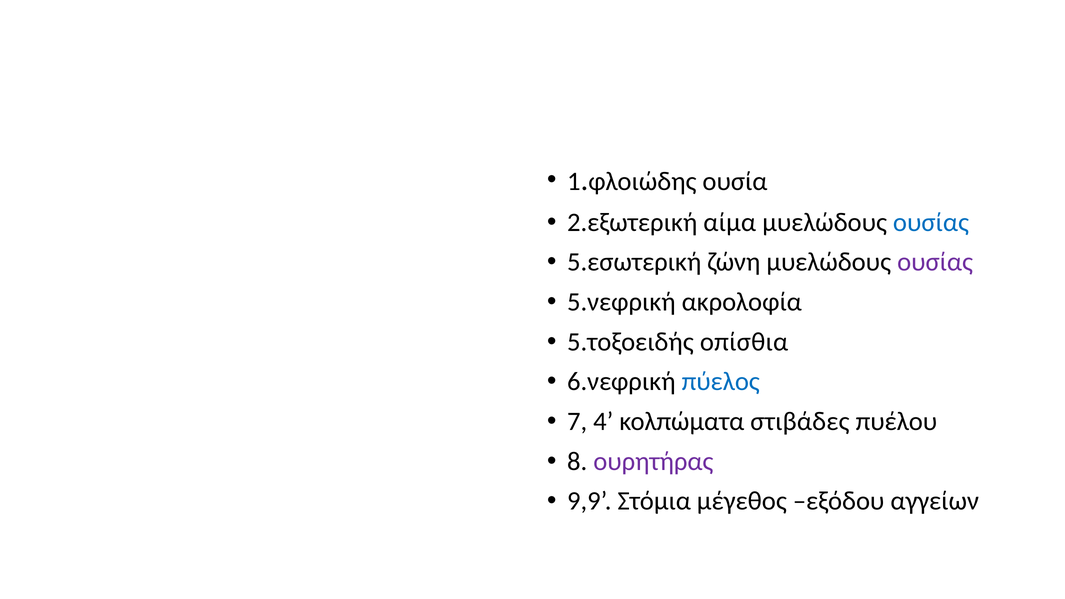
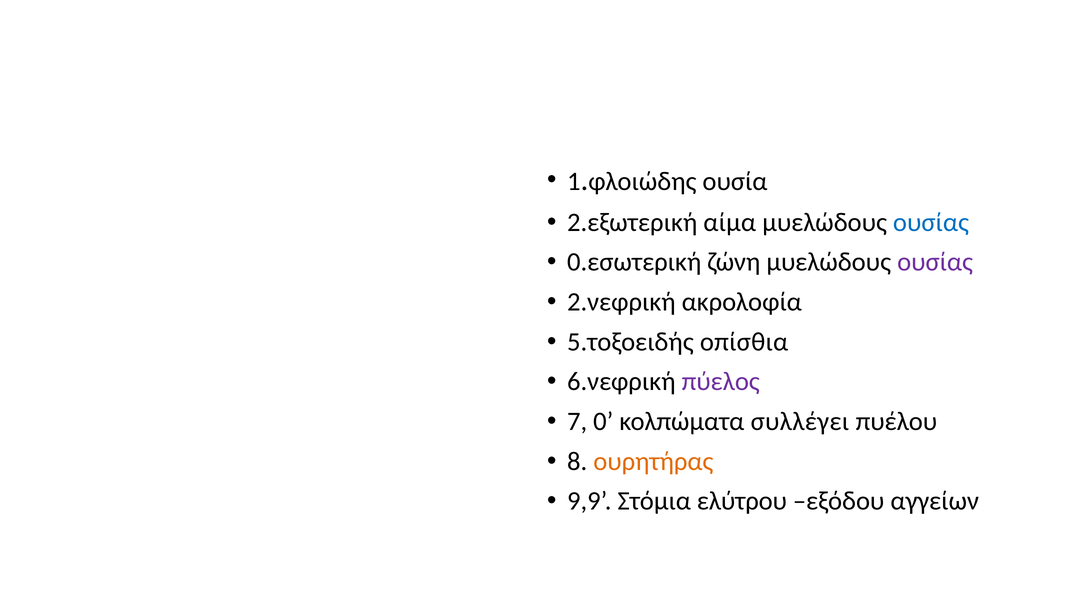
5.εσωτερική: 5.εσωτερική -> 0.εσωτερική
5.νεφρική: 5.νεφρική -> 2.νεφρική
πύελος colour: blue -> purple
4: 4 -> 0
στιβάδες: στιβάδες -> συλλέγει
ουρητήρας colour: purple -> orange
μέγεθος: μέγεθος -> ελύτρου
